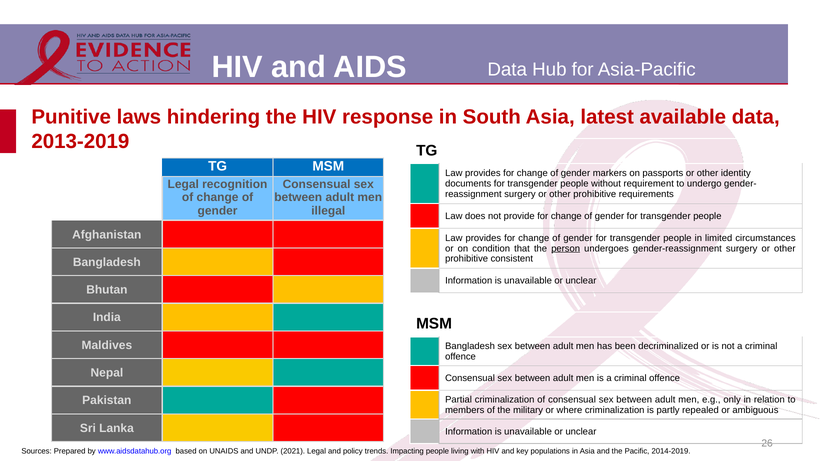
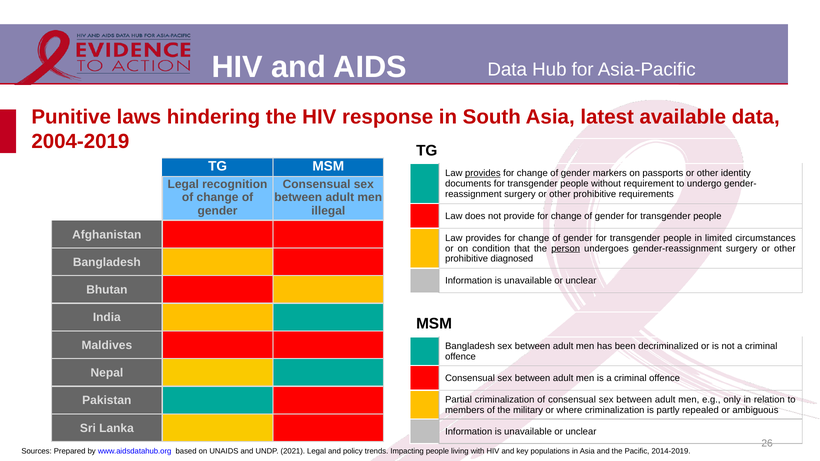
2013-2019: 2013-2019 -> 2004-2019
provides at (483, 173) underline: none -> present
consistent: consistent -> diagnosed
